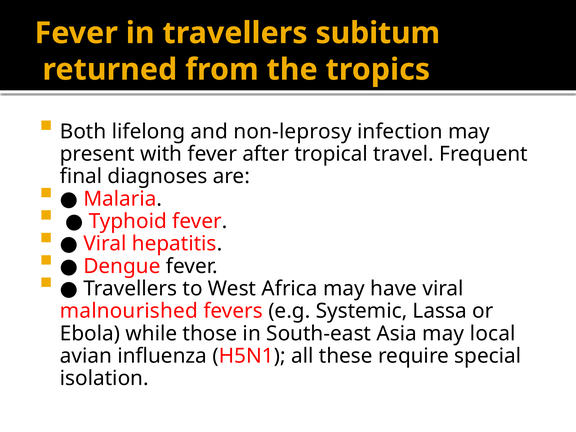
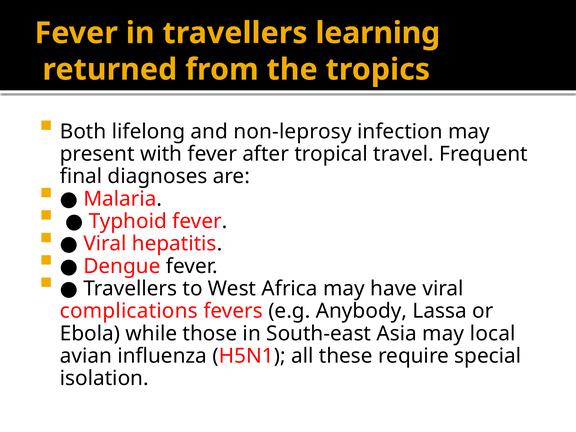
subitum: subitum -> learning
malnourished: malnourished -> complications
Systemic: Systemic -> Anybody
